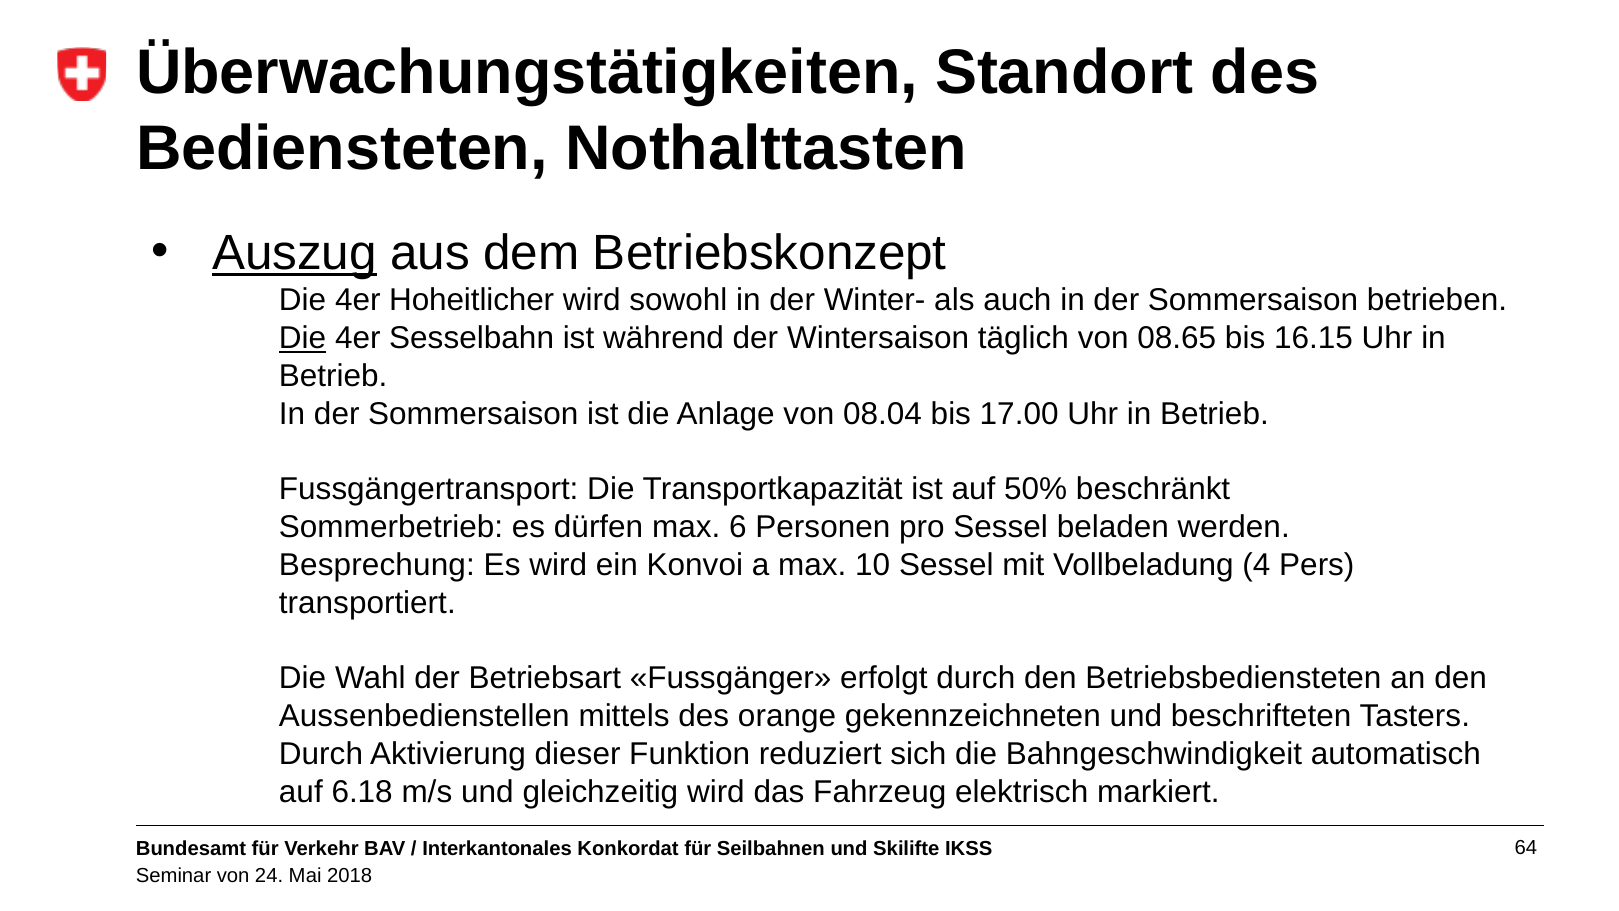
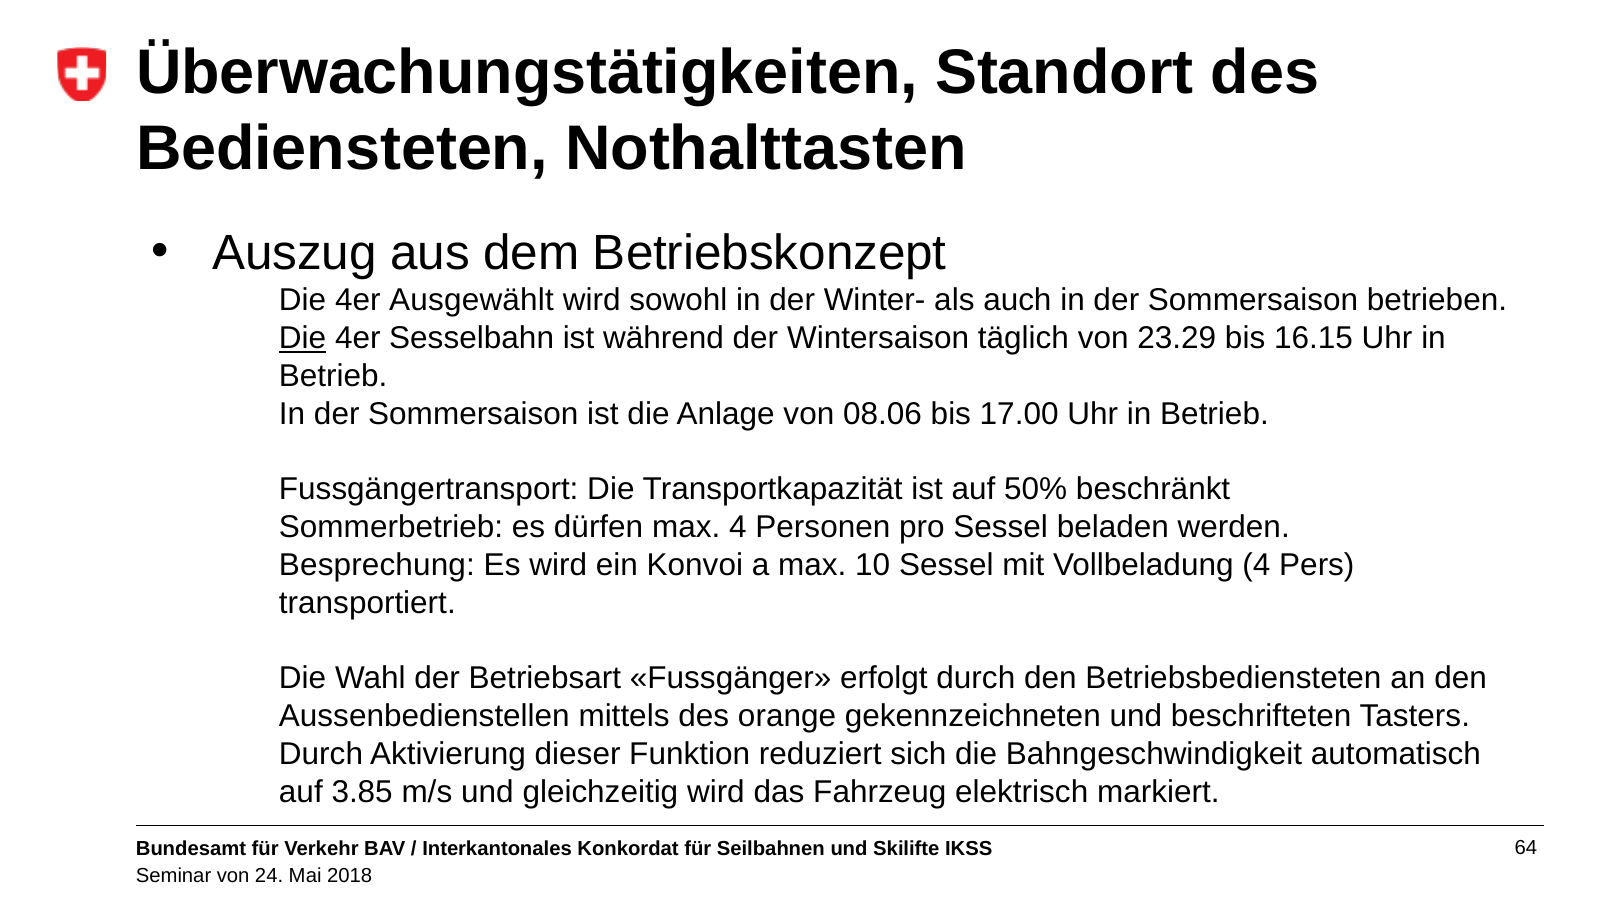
Auszug underline: present -> none
Hoheitlicher: Hoheitlicher -> Ausgewählt
08.65: 08.65 -> 23.29
08.04: 08.04 -> 08.06
max 6: 6 -> 4
6.18: 6.18 -> 3.85
